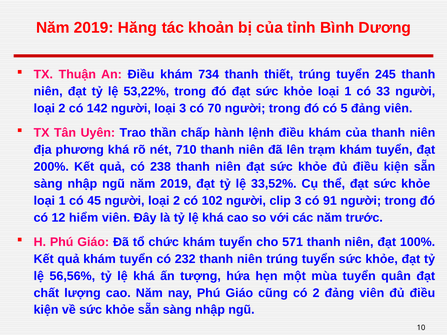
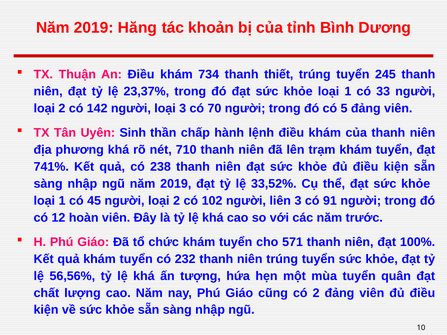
53,22%: 53,22% -> 23,37%
Trao: Trao -> Sinh
200%: 200% -> 741%
clip: clip -> liên
hiểm: hiểm -> hoàn
